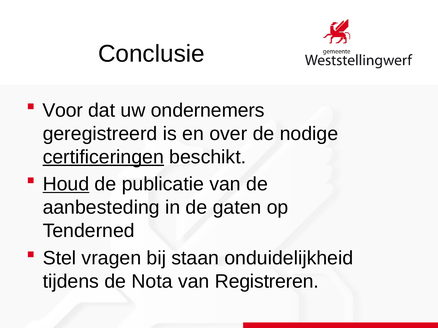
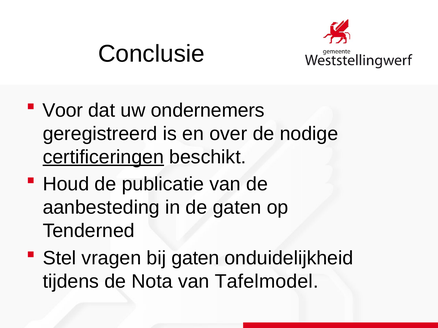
Houd underline: present -> none
bij staan: staan -> gaten
Registreren: Registreren -> Tafelmodel
